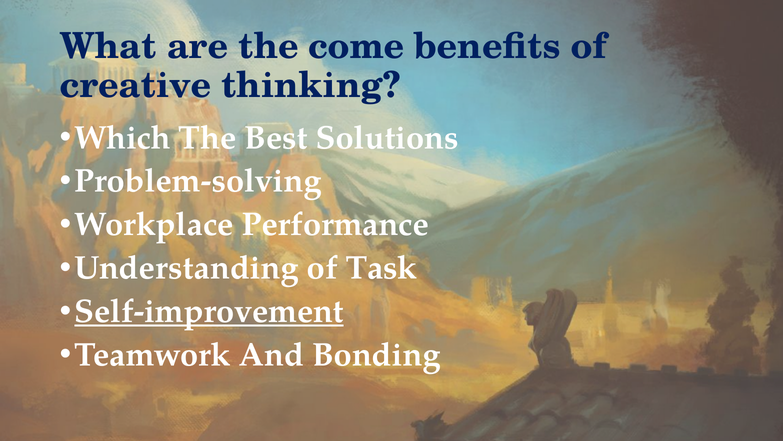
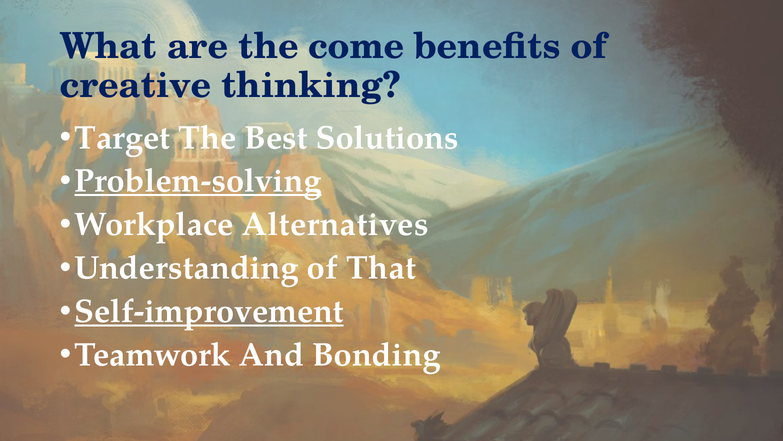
Which: Which -> Target
Problem-solving underline: none -> present
Performance: Performance -> Alternatives
Task: Task -> That
